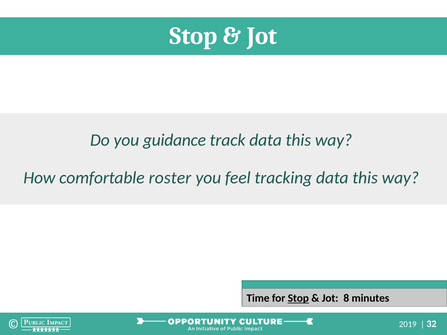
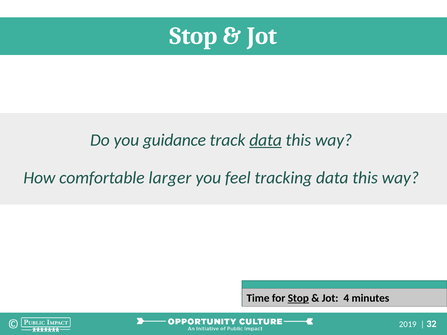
data at (266, 140) underline: none -> present
roster: roster -> larger
8: 8 -> 4
